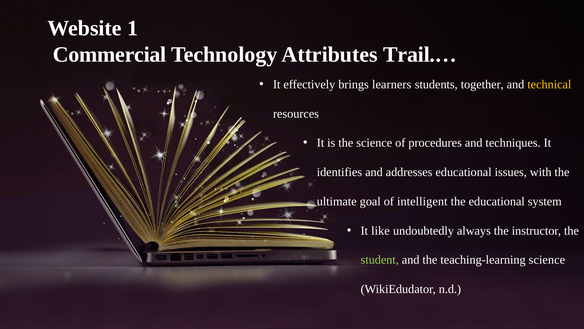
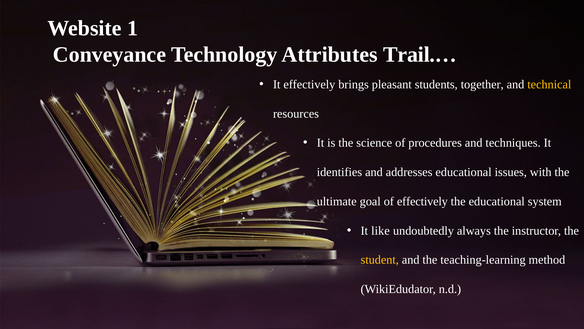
Commercial: Commercial -> Conveyance
learners: learners -> pleasant
of intelligent: intelligent -> effectively
student colour: light green -> yellow
teaching-learning science: science -> method
